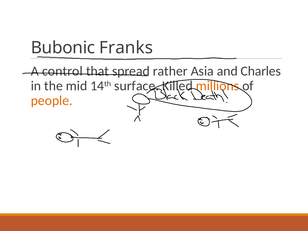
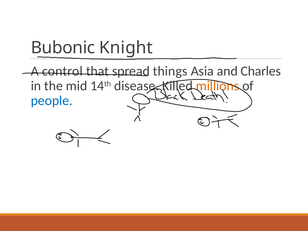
Franks: Franks -> Knight
rather: rather -> things
surface: surface -> disease
people colour: orange -> blue
